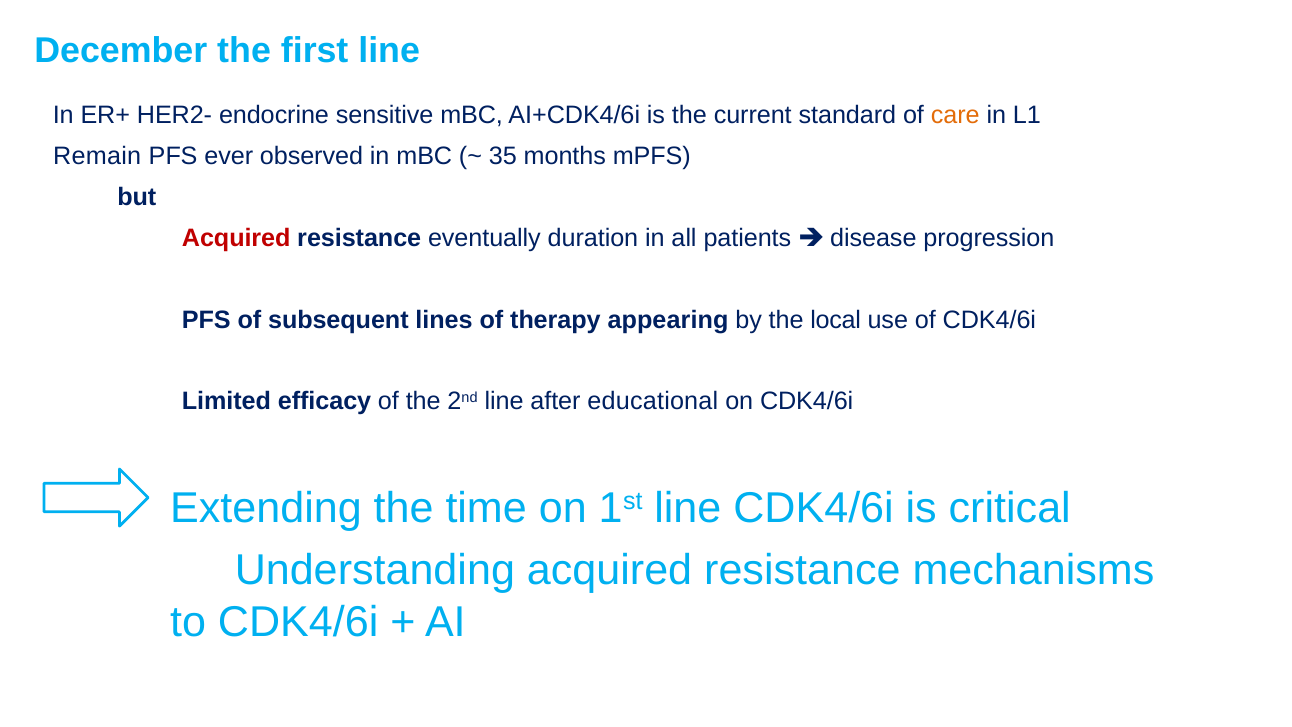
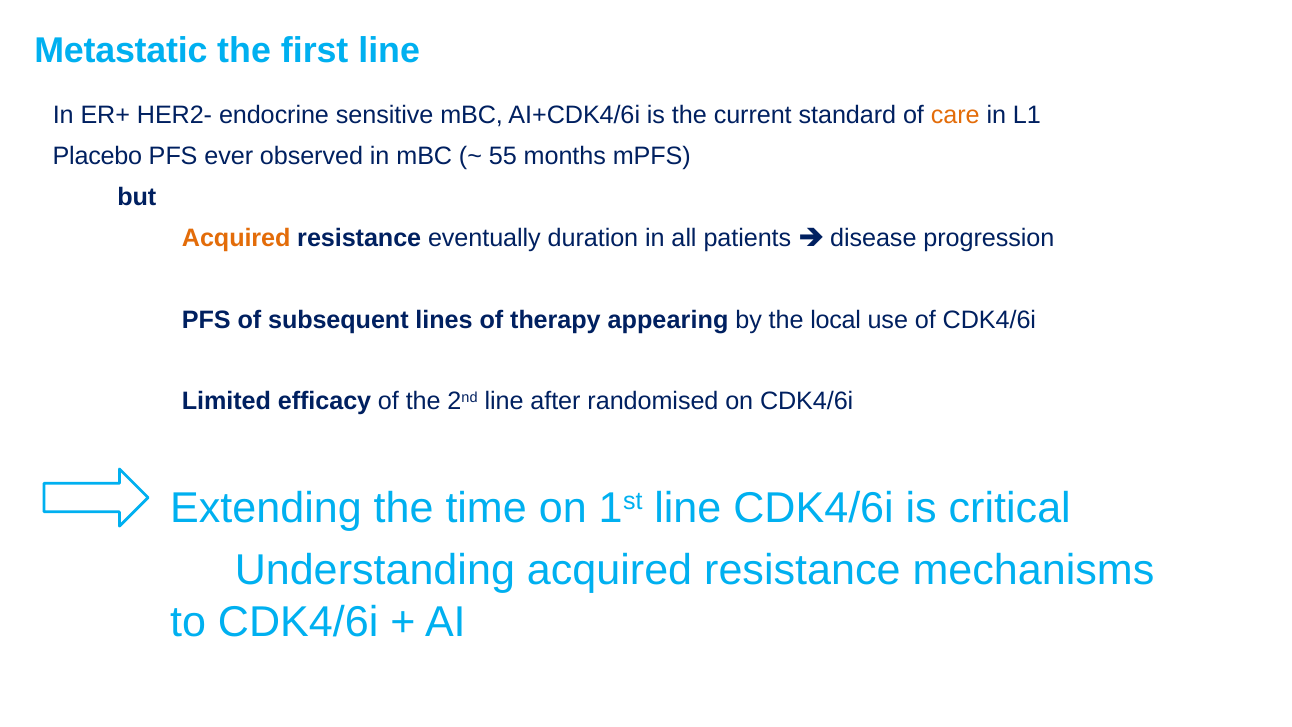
December: December -> Metastatic
Remain: Remain -> Placebo
35: 35 -> 55
Acquired at (236, 238) colour: red -> orange
educational: educational -> randomised
